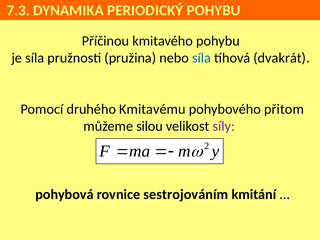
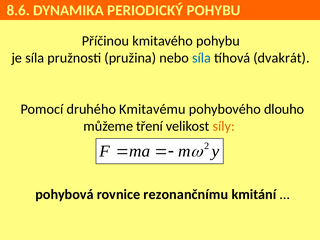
7.3: 7.3 -> 8.6
přitom: přitom -> dlouho
silou: silou -> tření
síly colour: purple -> orange
sestrojováním: sestrojováním -> rezonančnímu
